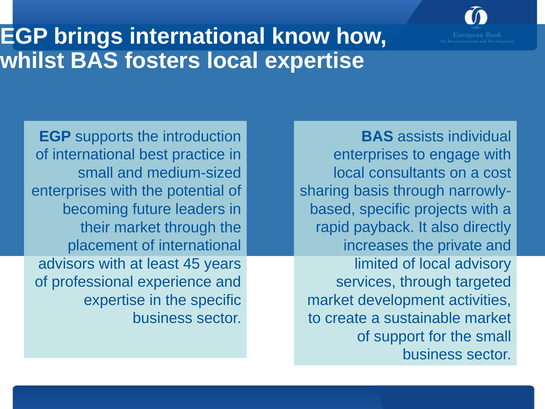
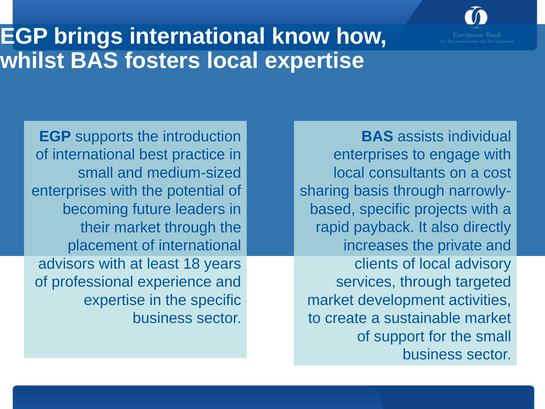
45: 45 -> 18
limited: limited -> clients
